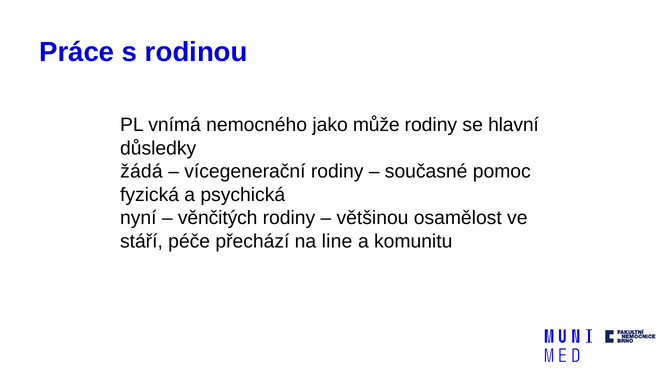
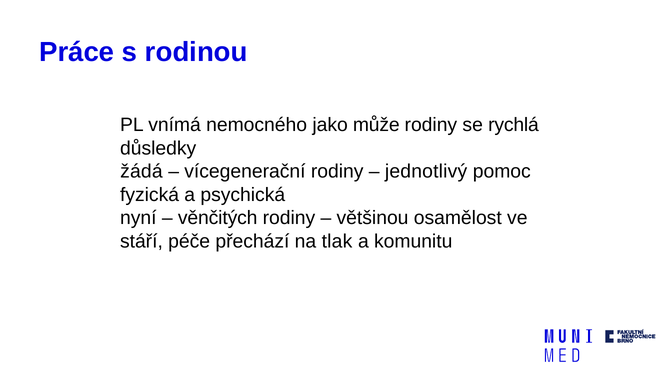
hlavní: hlavní -> rychlá
současné: současné -> jednotlivý
line: line -> tlak
